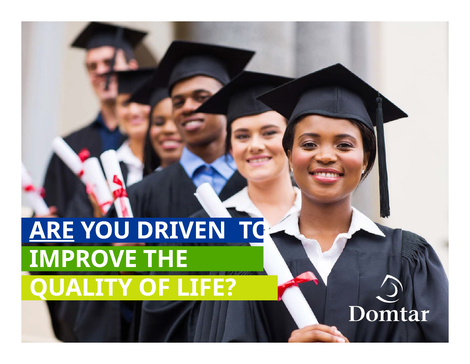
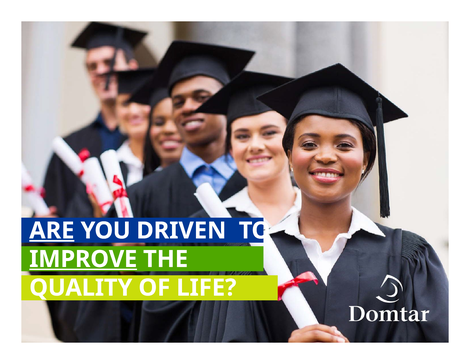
IMPROVE underline: none -> present
